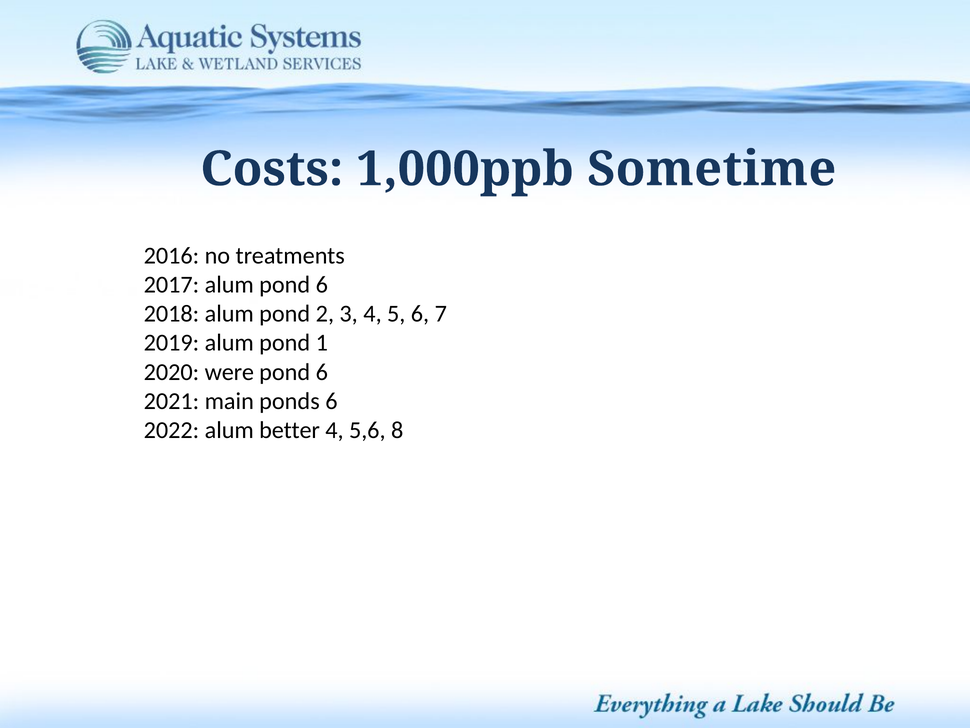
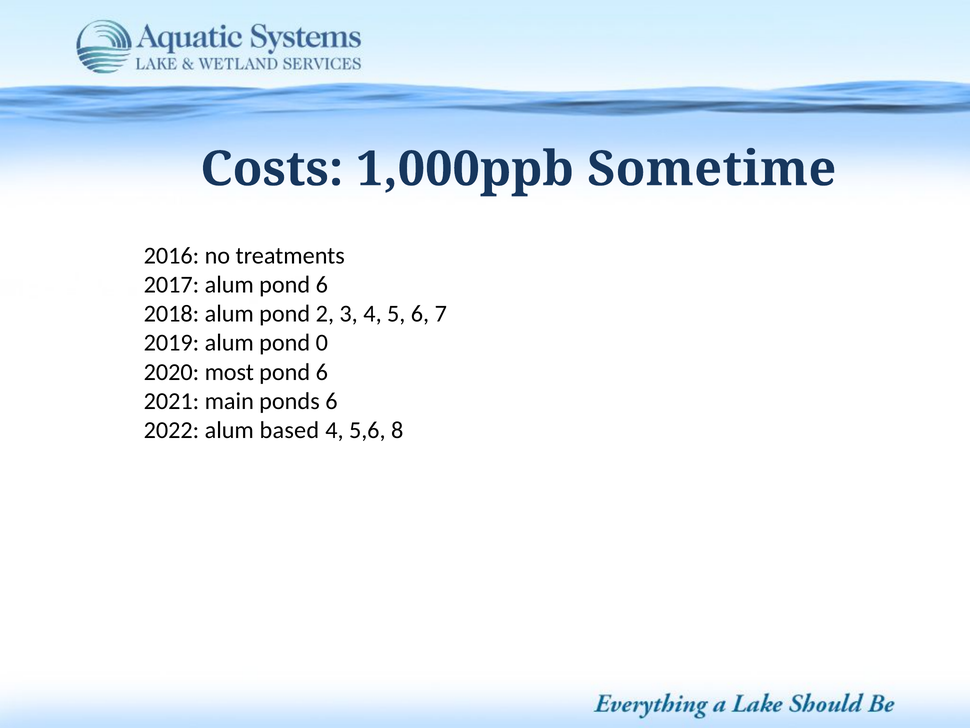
1: 1 -> 0
were: were -> most
better: better -> based
